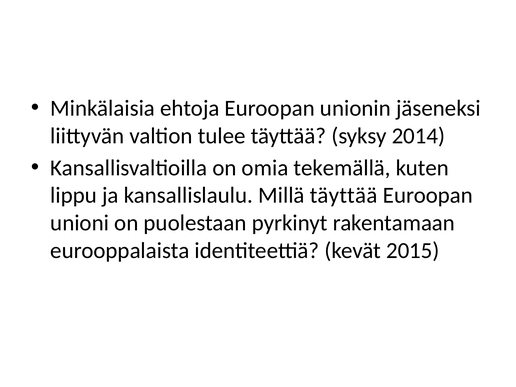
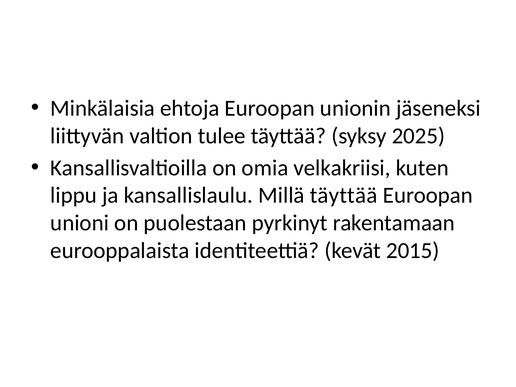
2014: 2014 -> 2025
tekemällä: tekemällä -> velkakriisi
